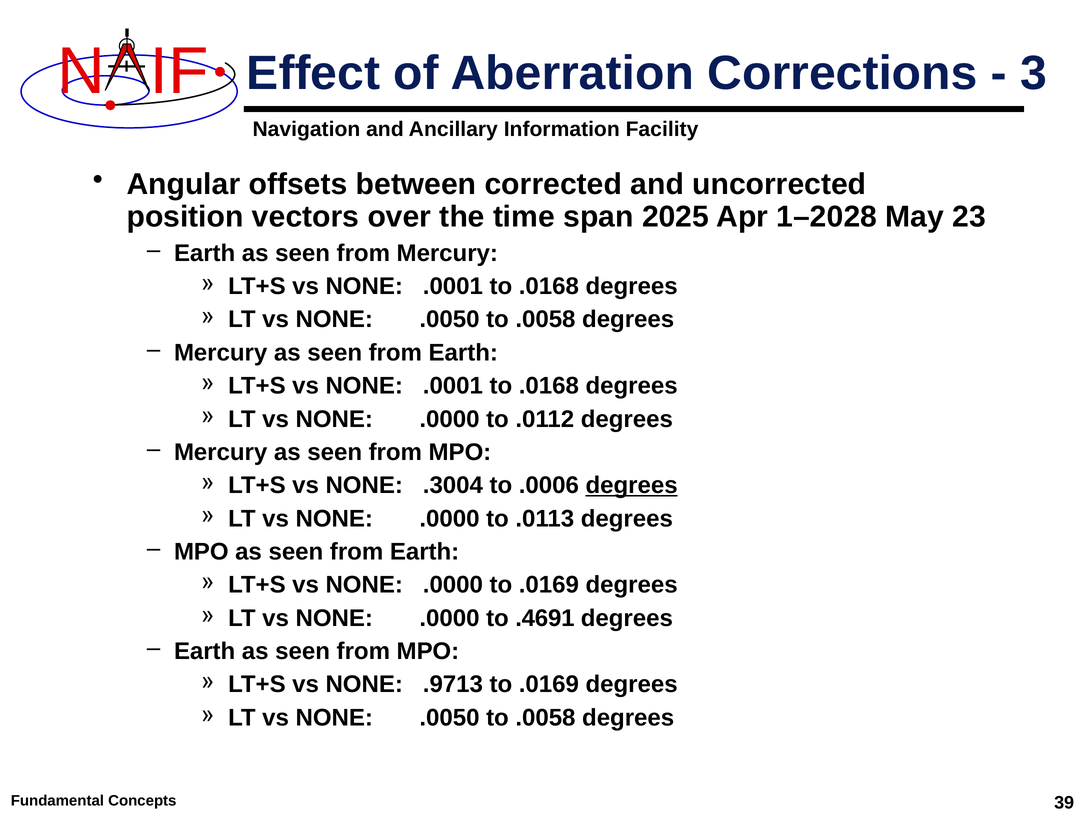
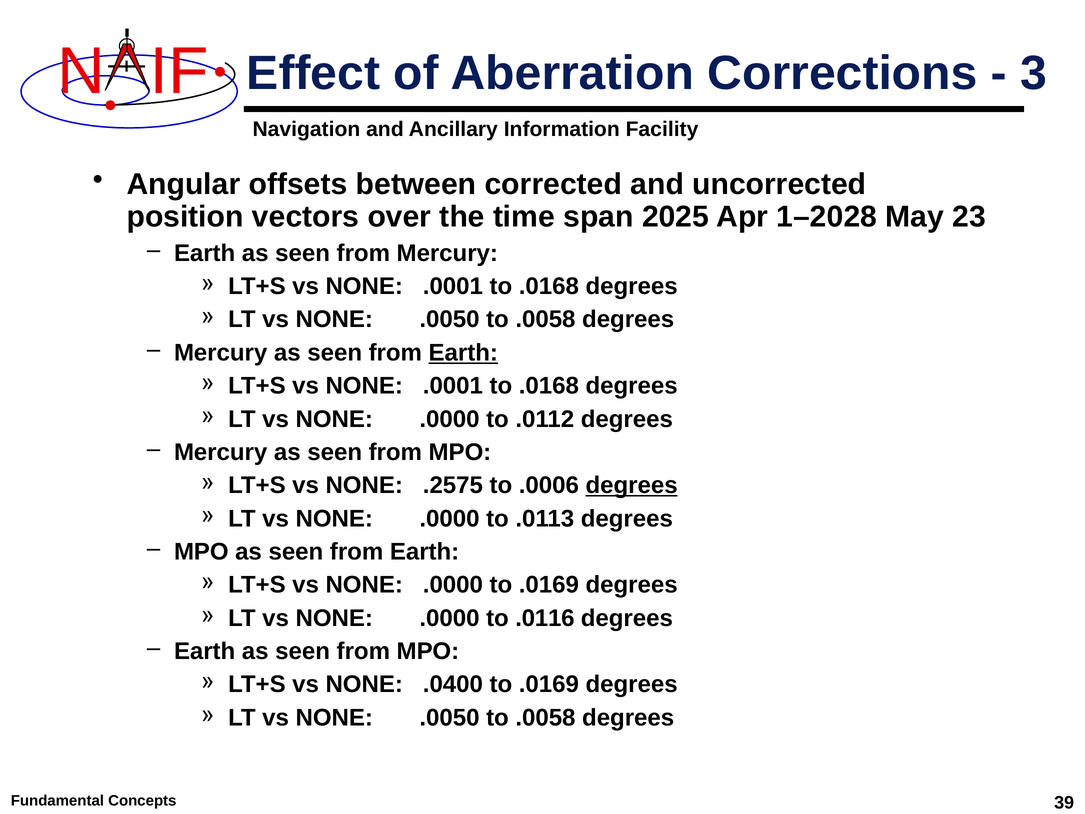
Earth at (463, 353) underline: none -> present
.3004: .3004 -> .2575
.4691: .4691 -> .0116
.9713: .9713 -> .0400
